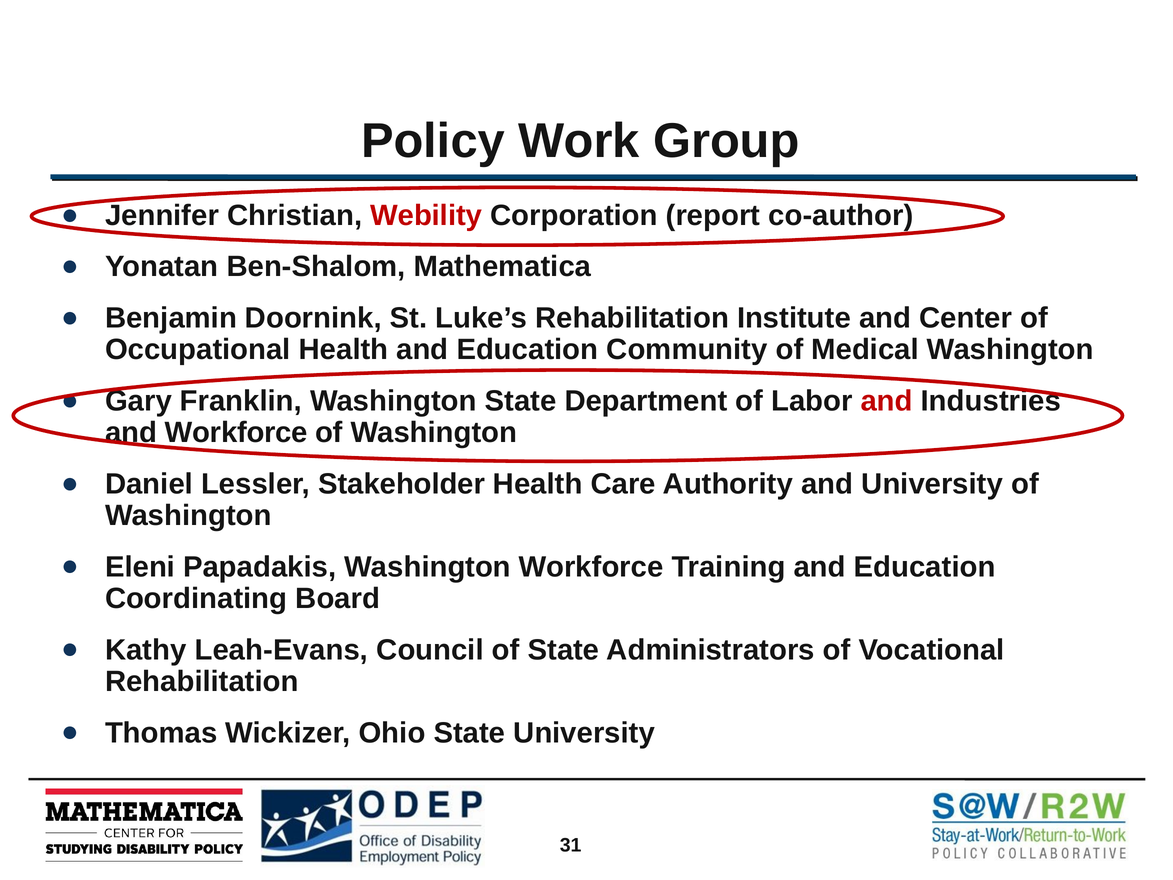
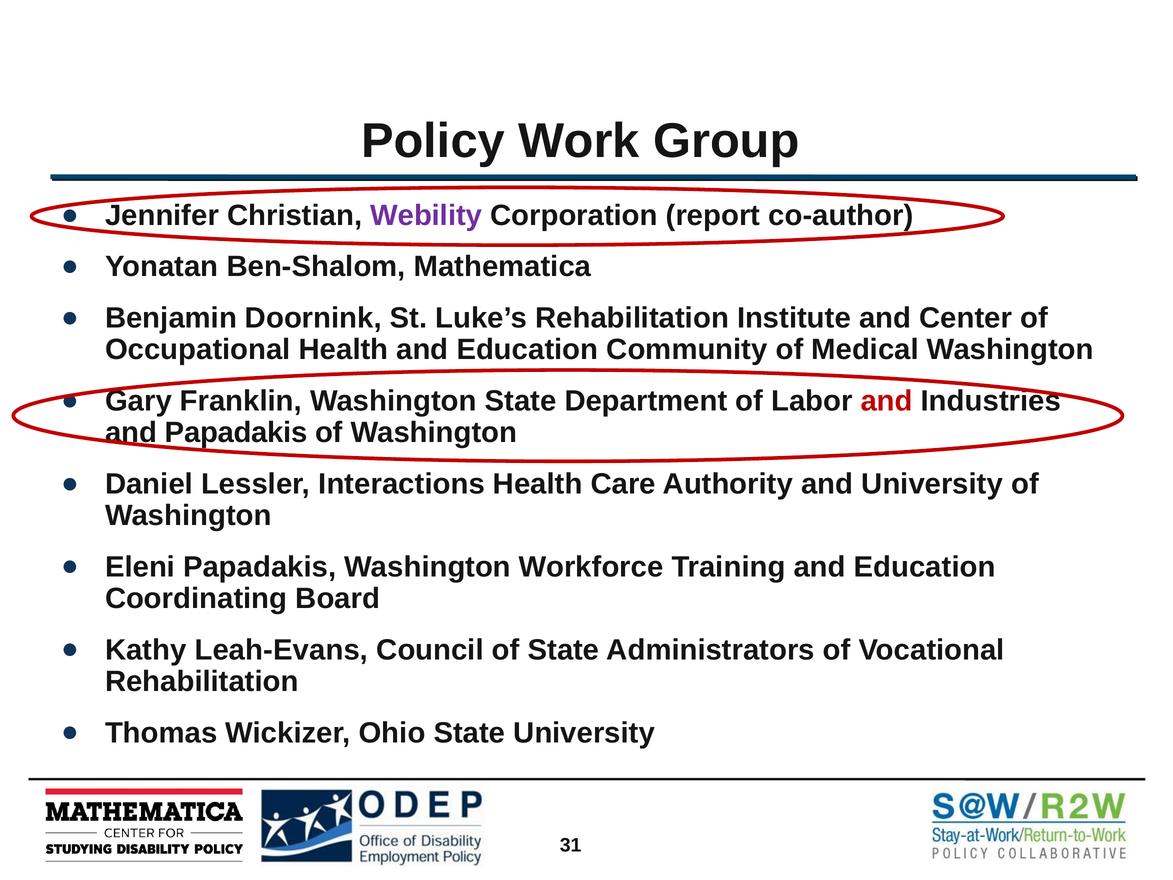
Webility colour: red -> purple
and Workforce: Workforce -> Papadakis
Stakeholder: Stakeholder -> Interactions
